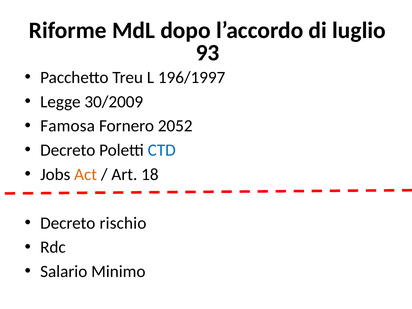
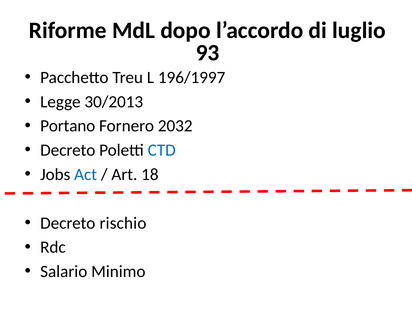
30/2009: 30/2009 -> 30/2013
Famosa: Famosa -> Portano
2052: 2052 -> 2032
Act colour: orange -> blue
